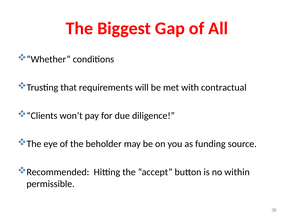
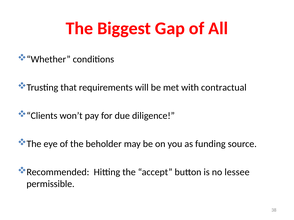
within: within -> lessee
